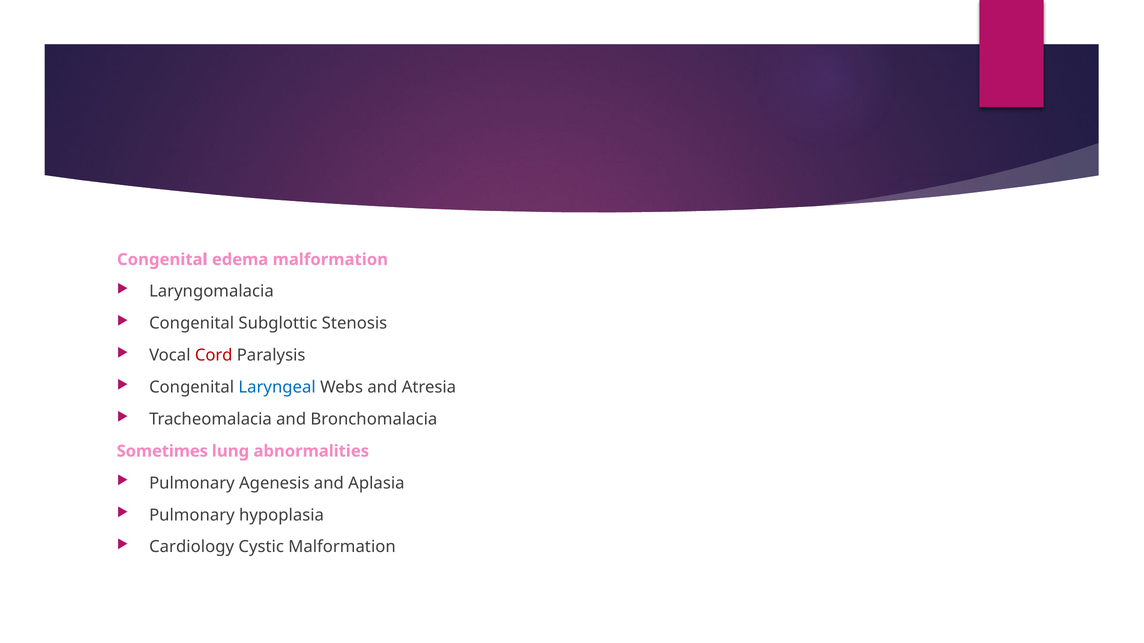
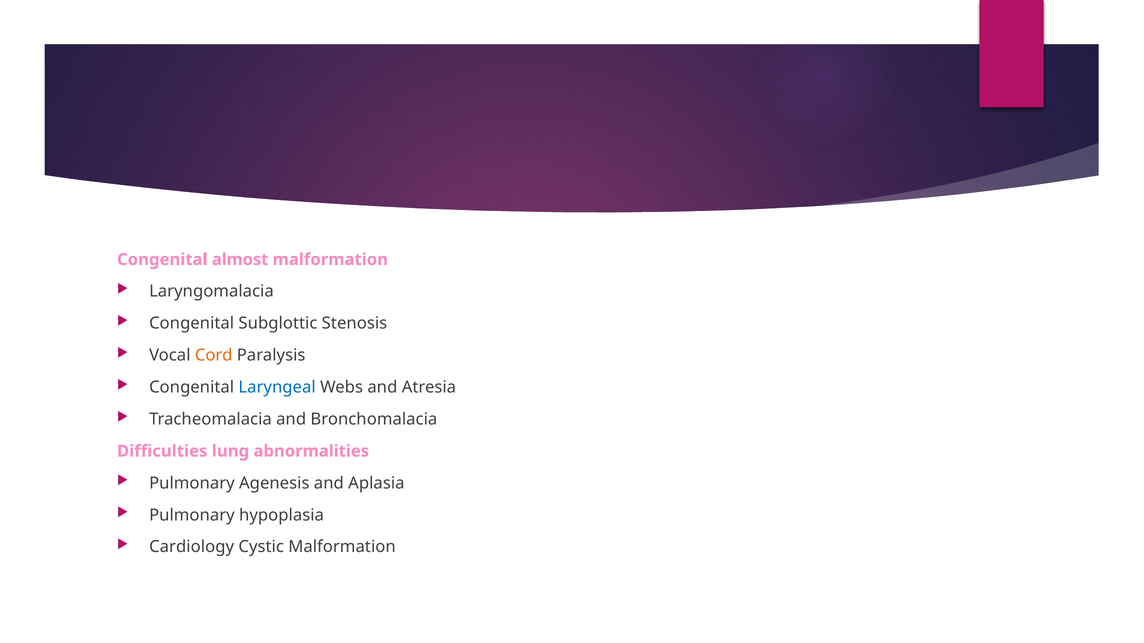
edema: edema -> almost
Cord colour: red -> orange
Sometimes: Sometimes -> Difficulties
